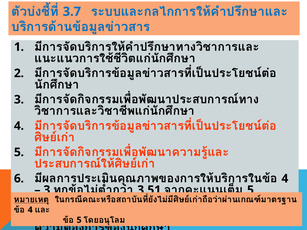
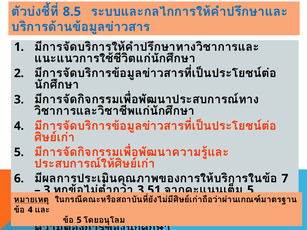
3.7: 3.7 -> 8.5
4 at (285, 179): 4 -> 7
